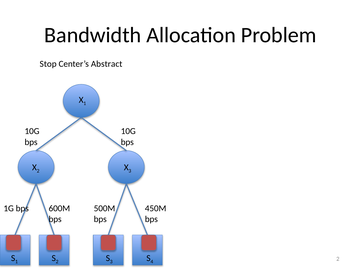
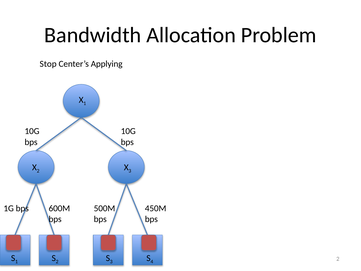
Abstract: Abstract -> Applying
